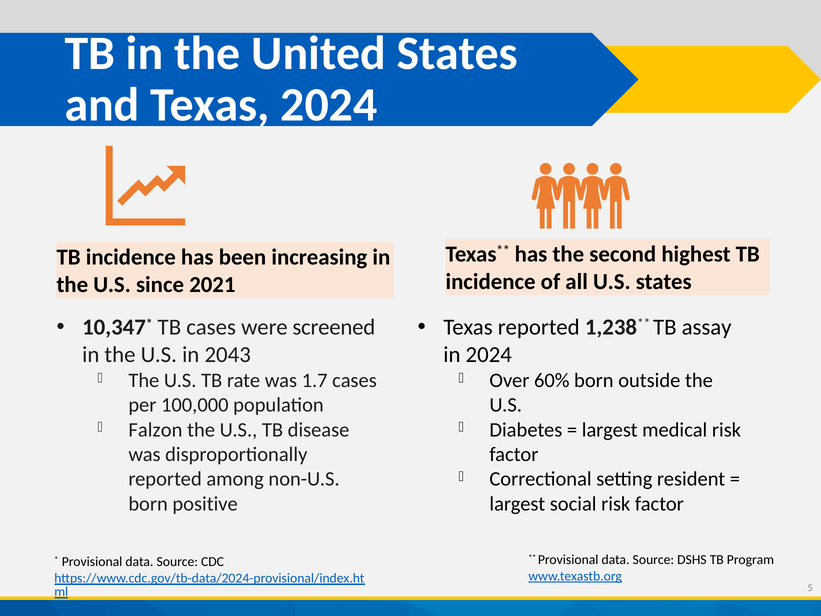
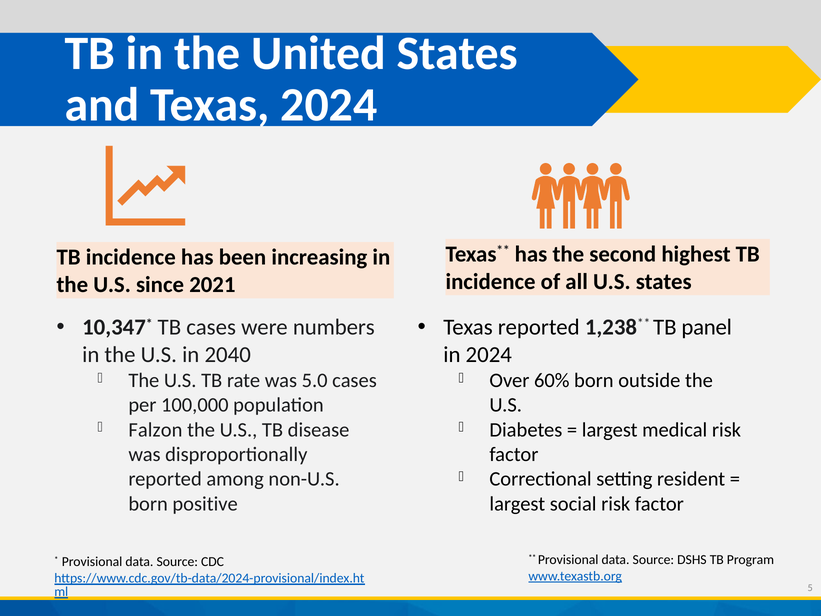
screened: screened -> numbers
assay: assay -> panel
2043: 2043 -> 2040
1.7: 1.7 -> 5.0
